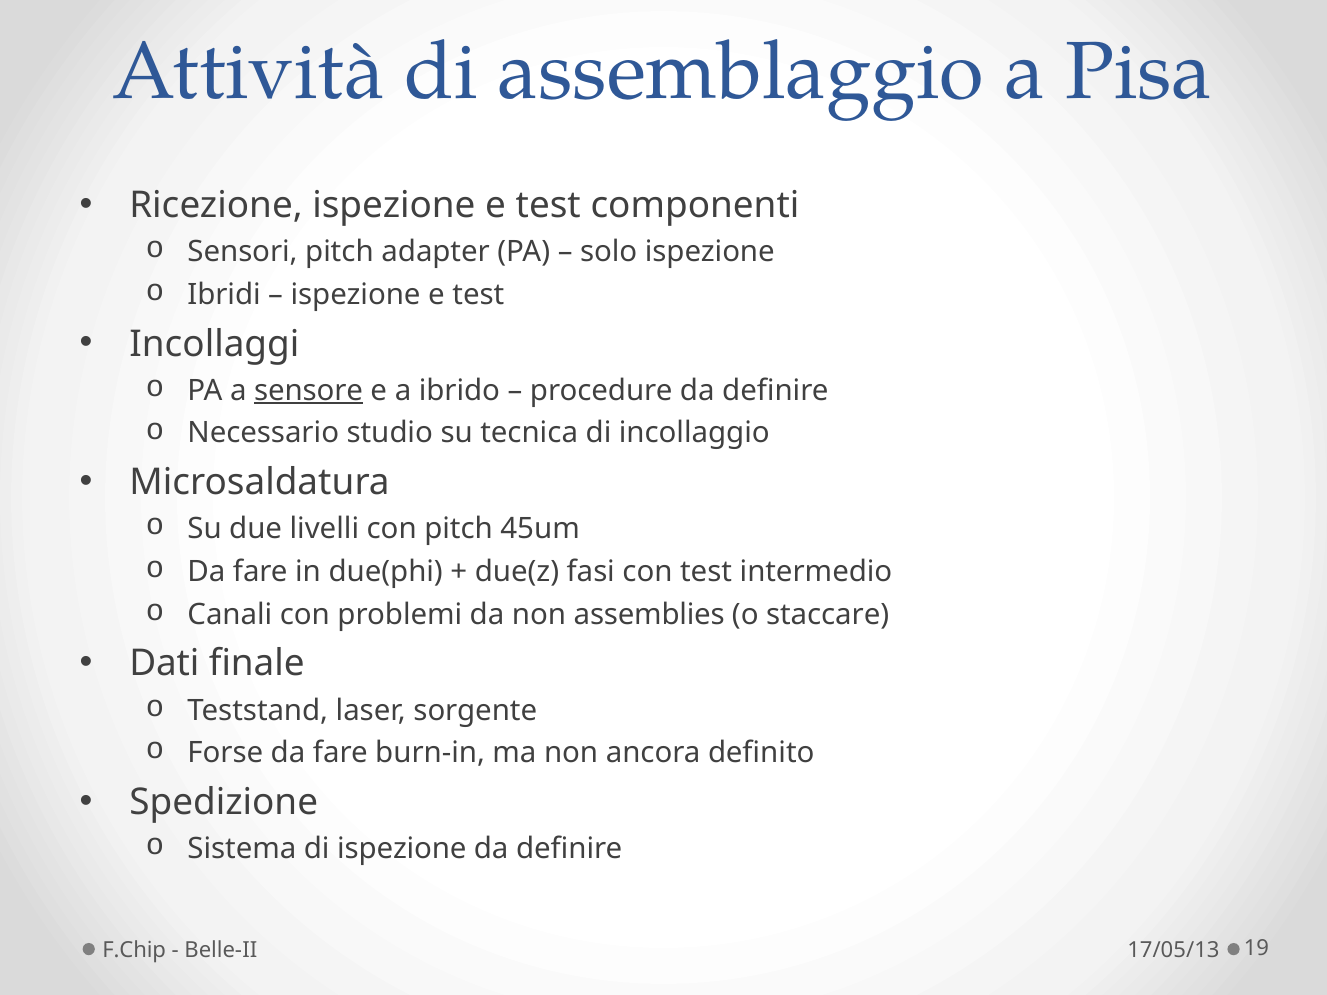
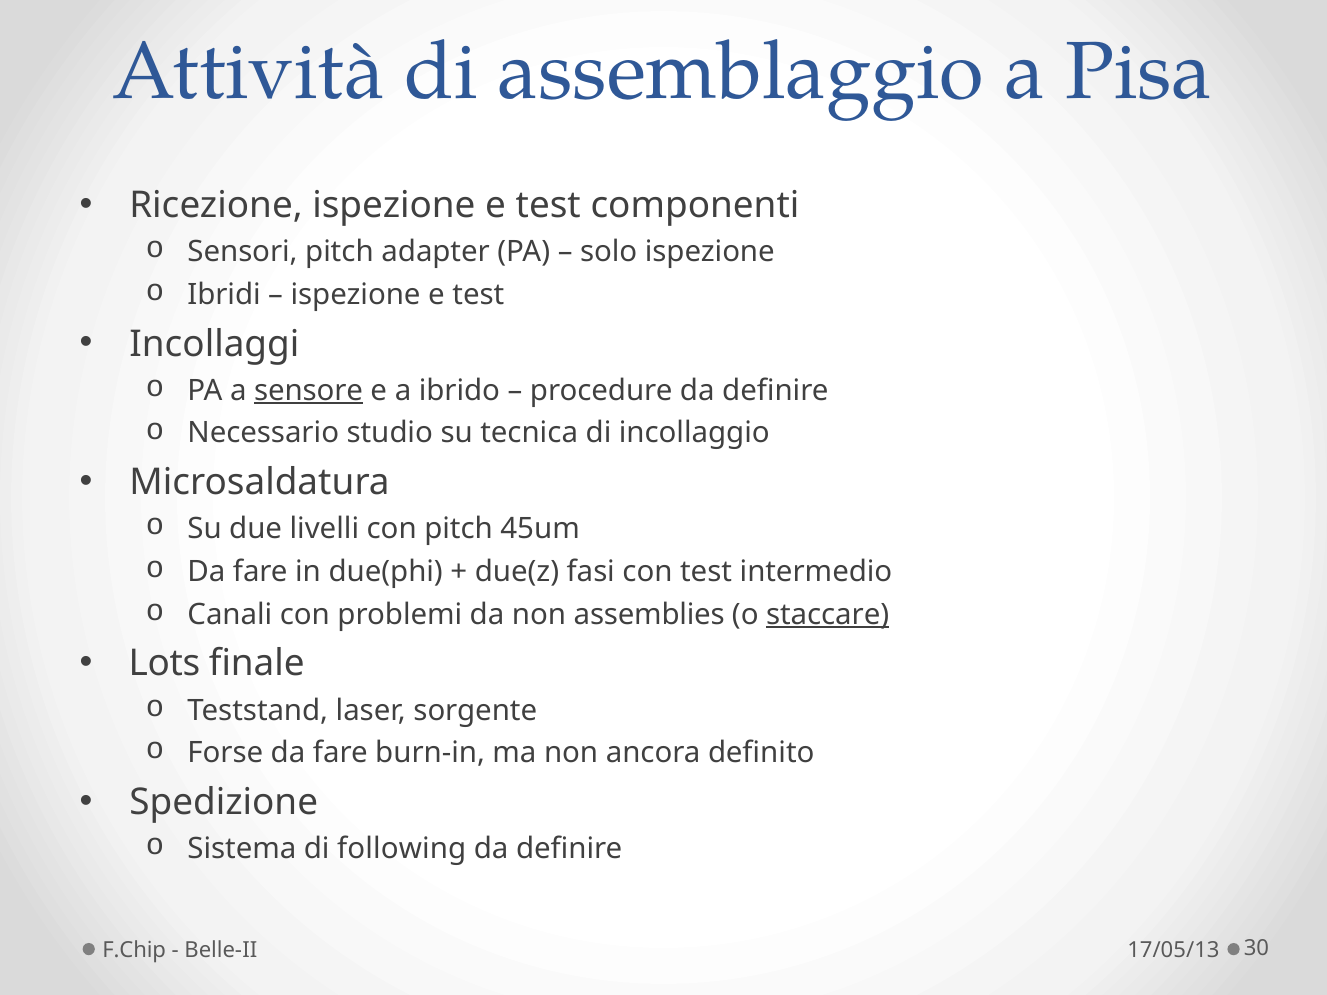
staccare underline: none -> present
Dati: Dati -> Lots
di ispezione: ispezione -> following
19: 19 -> 30
